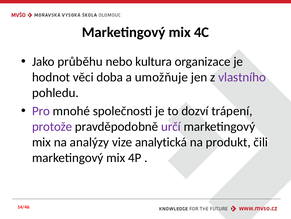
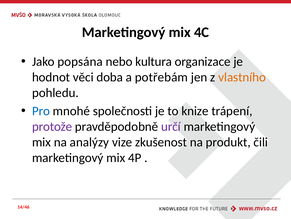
průběhu: průběhu -> popsána
umožňuje: umožňuje -> potřebám
vlastního colour: purple -> orange
Pro colour: purple -> blue
dozví: dozví -> knize
analytická: analytická -> zkušenost
